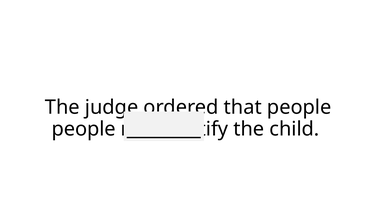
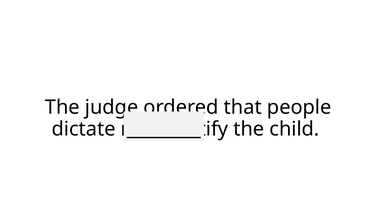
people at (84, 129): people -> dictate
